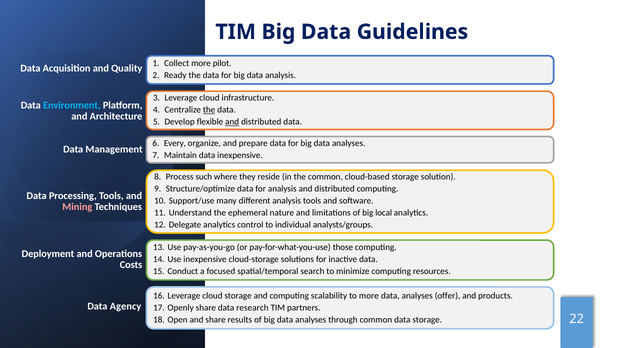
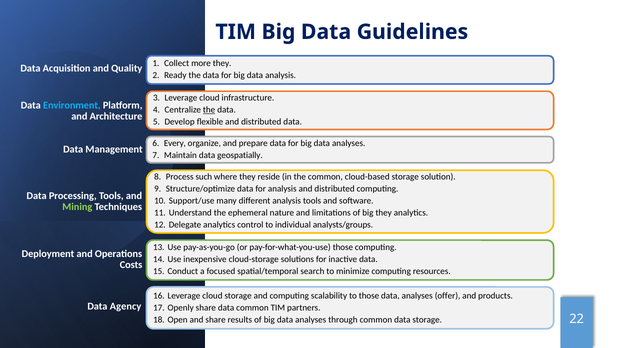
more pilot: pilot -> they
and at (232, 122) underline: present -> none
data inexpensive: inexpensive -> geospatially
Mining colour: pink -> light green
big local: local -> they
to more: more -> those
data research: research -> common
